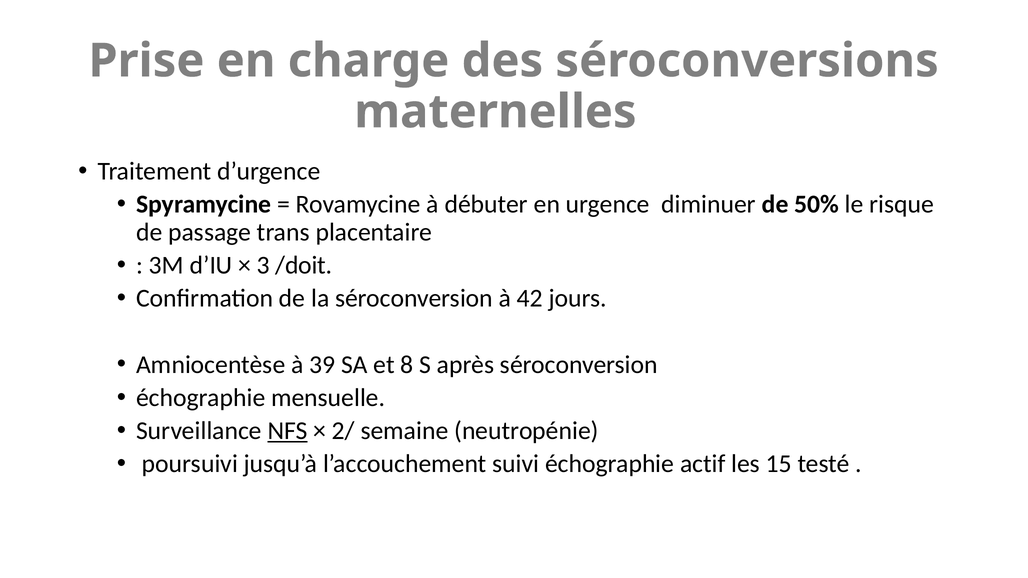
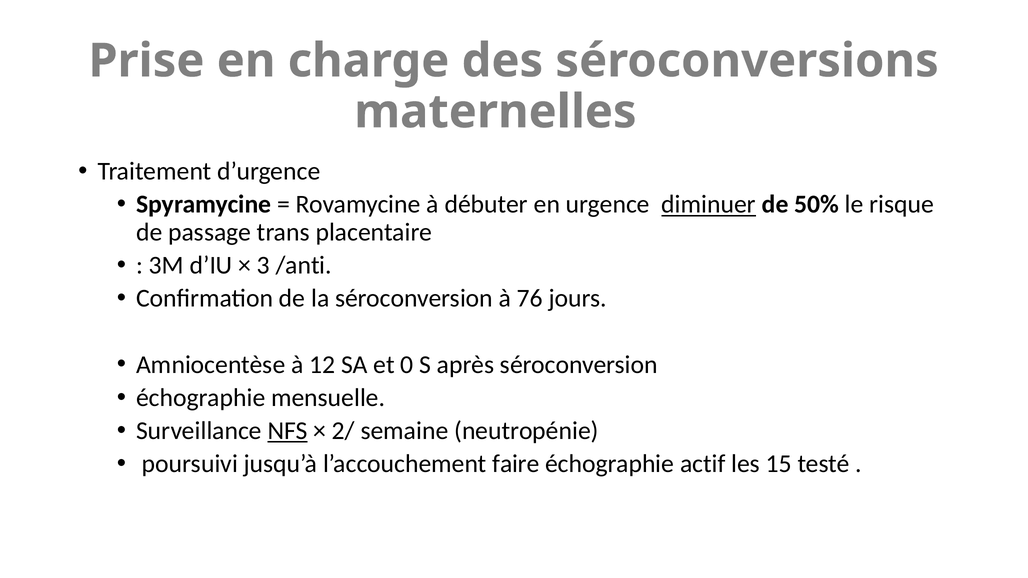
diminuer underline: none -> present
/doit: /doit -> /anti
42: 42 -> 76
39: 39 -> 12
8: 8 -> 0
suivi: suivi -> faire
